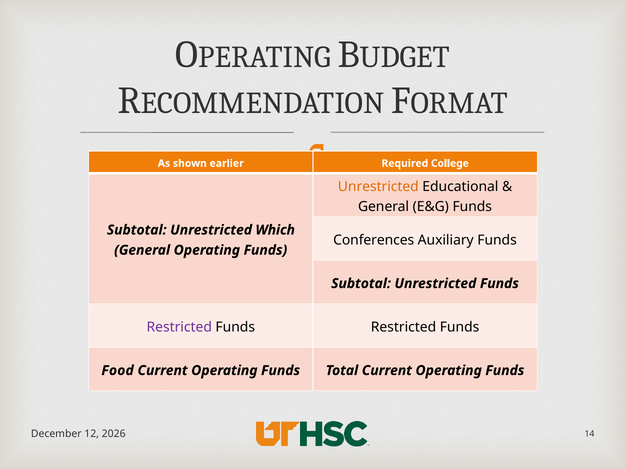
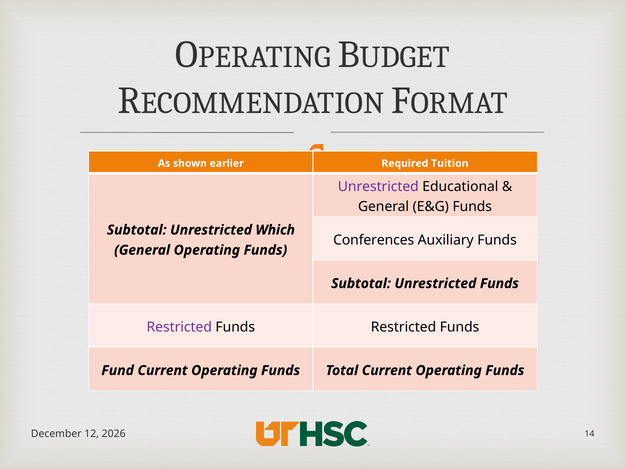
College: College -> Tuition
Unrestricted at (378, 187) colour: orange -> purple
Food: Food -> Fund
